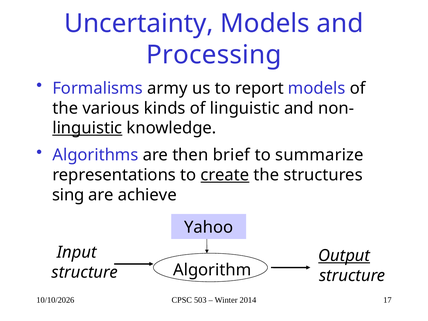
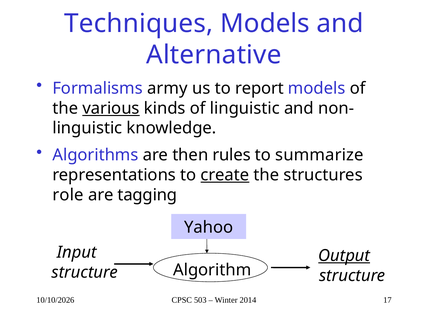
Uncertainty: Uncertainty -> Techniques
Processing: Processing -> Alternative
various underline: none -> present
linguistic at (87, 128) underline: present -> none
brief: brief -> rules
sing: sing -> role
achieve: achieve -> tagging
